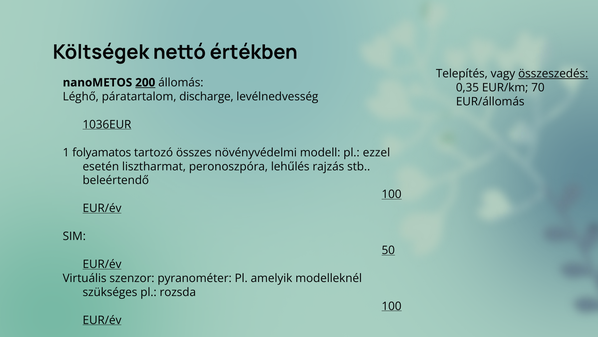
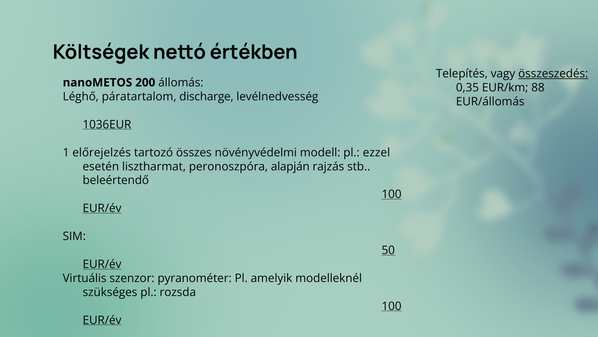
200 underline: present -> none
70: 70 -> 88
1 folyamatos: folyamatos -> előrejelzés
lehűlés: lehűlés -> alapján
